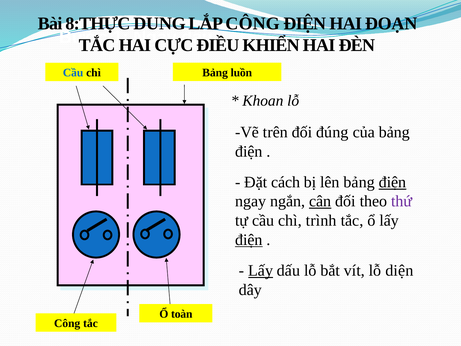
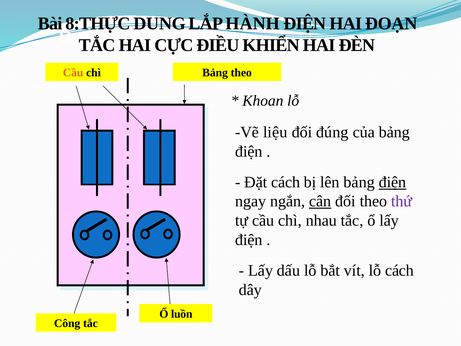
LẮP CÔNG: CÔNG -> HÀNH
Bảng luồn: luồn -> theo
Cầu at (73, 73) colour: blue -> orange
trên: trên -> liệu
trình: trình -> nhau
điện at (249, 240) underline: present -> none
Lấy at (261, 270) underline: present -> none
lỗ diện: diện -> cách
toàn: toàn -> luồn
